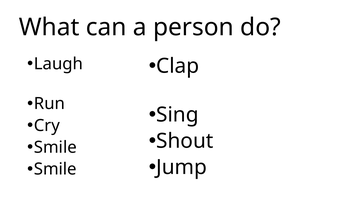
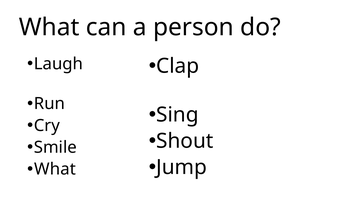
Smile at (55, 169): Smile -> What
